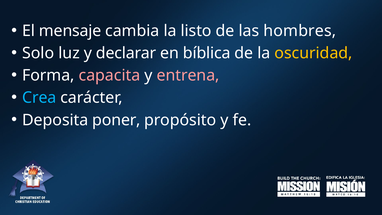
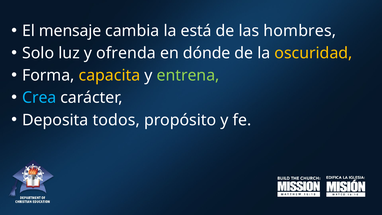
listo: listo -> está
declarar: declarar -> ofrenda
bíblica: bíblica -> dónde
capacita colour: pink -> yellow
entrena colour: pink -> light green
poner: poner -> todos
